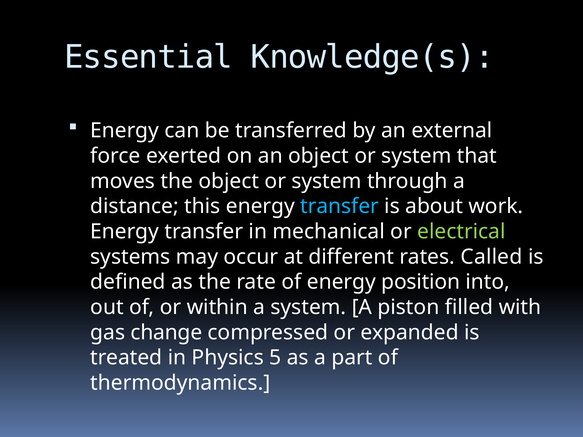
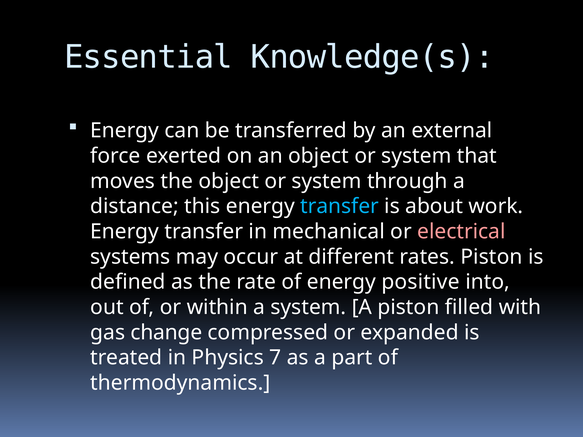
electrical colour: light green -> pink
rates Called: Called -> Piston
position: position -> positive
5: 5 -> 7
